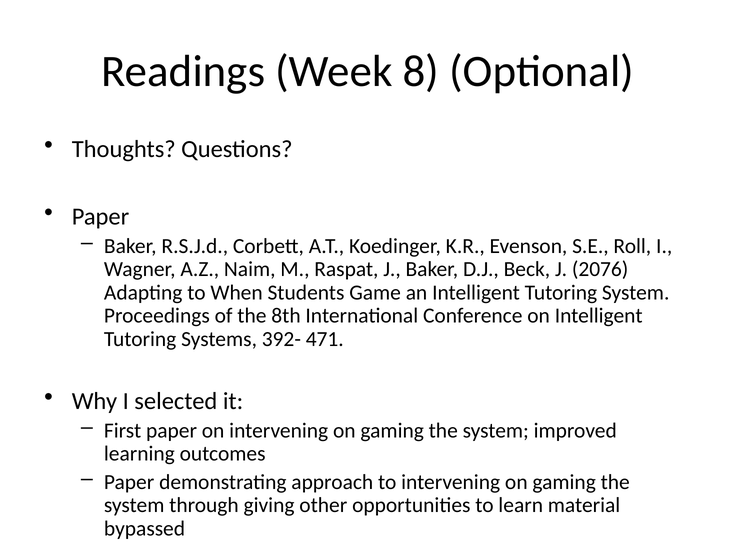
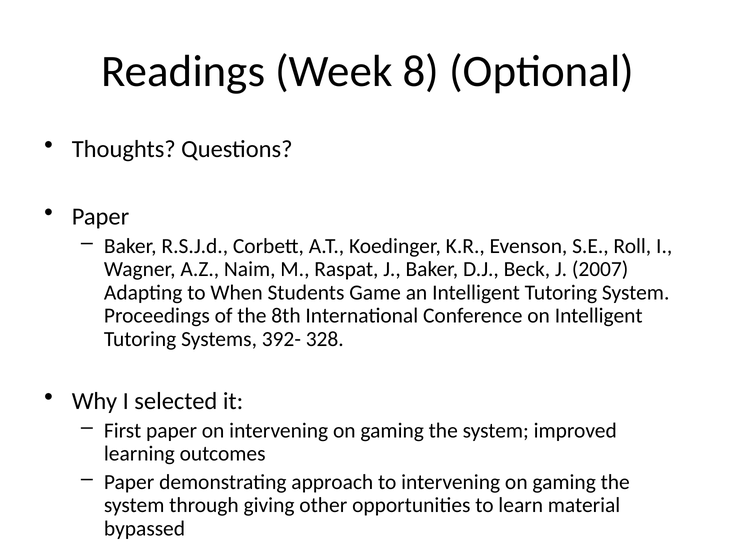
2076: 2076 -> 2007
471: 471 -> 328
